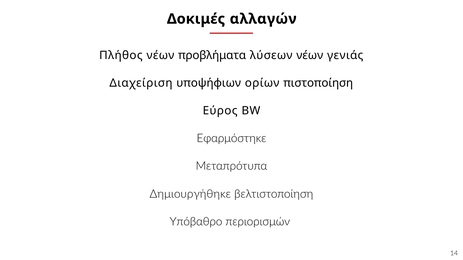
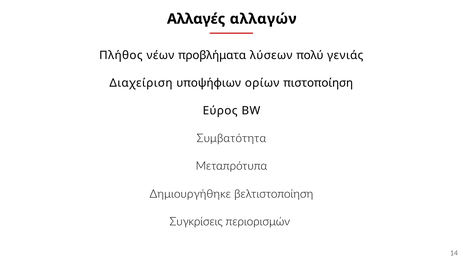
Δοκιμές: Δοκιμές -> Αλλαγές
λύσεων νέων: νέων -> πολύ
Εφαρμόστηκε: Εφαρμόστηκε -> Συμβατότητα
Υπόβαθρο: Υπόβαθρο -> Συγκρίσεις
